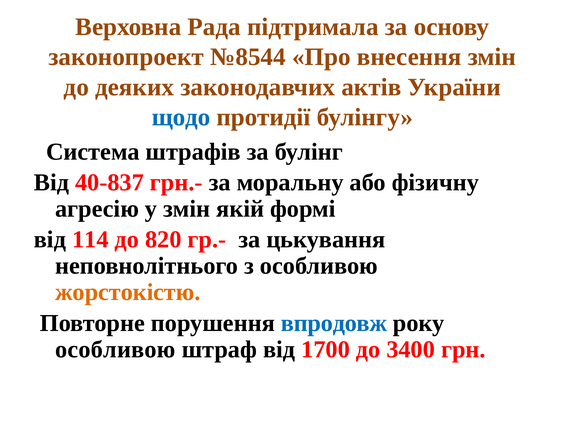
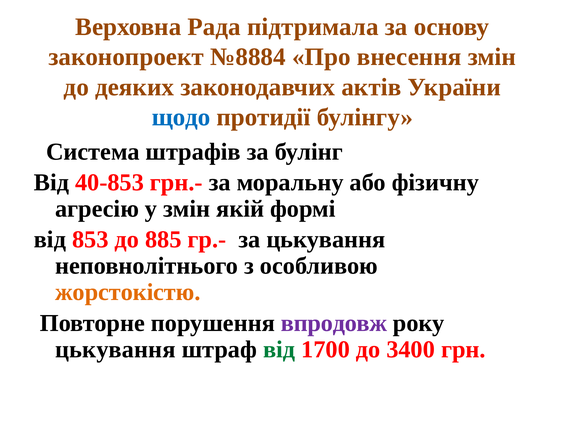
№8544: №8544 -> №8884
40-837: 40-837 -> 40-853
114: 114 -> 853
820: 820 -> 885
впродовж colour: blue -> purple
особливою at (115, 349): особливою -> цькування
від at (279, 349) colour: black -> green
